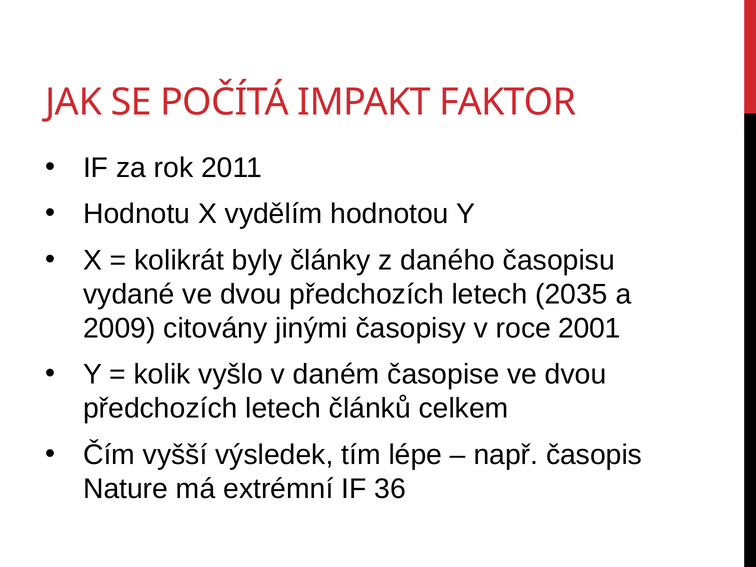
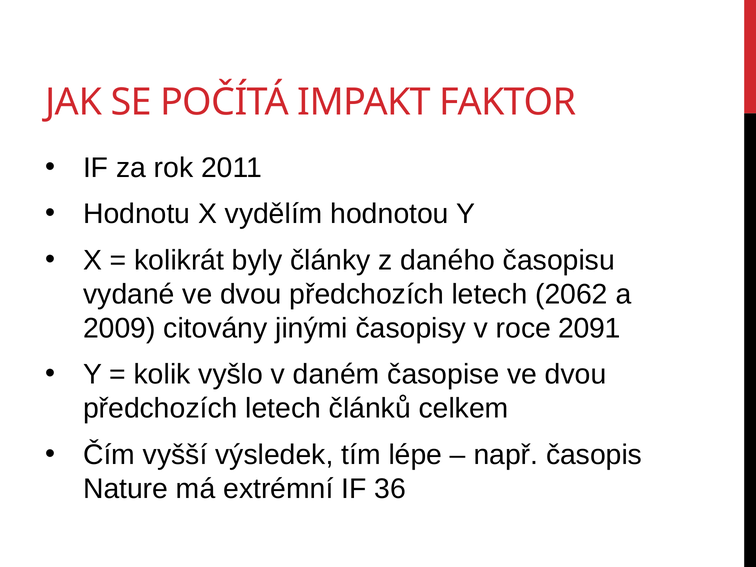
2035: 2035 -> 2062
2001: 2001 -> 2091
